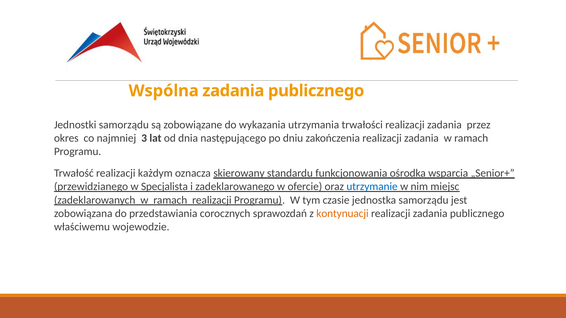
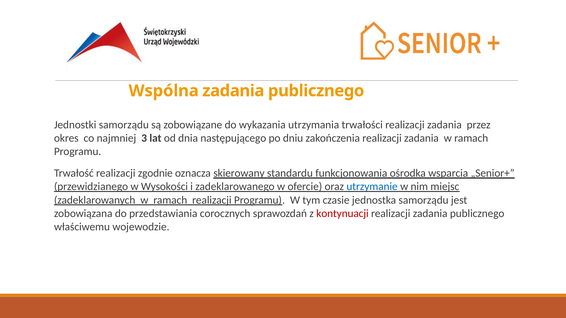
każdym: każdym -> zgodnie
Specjalista: Specjalista -> Wysokości
kontynuacji colour: orange -> red
